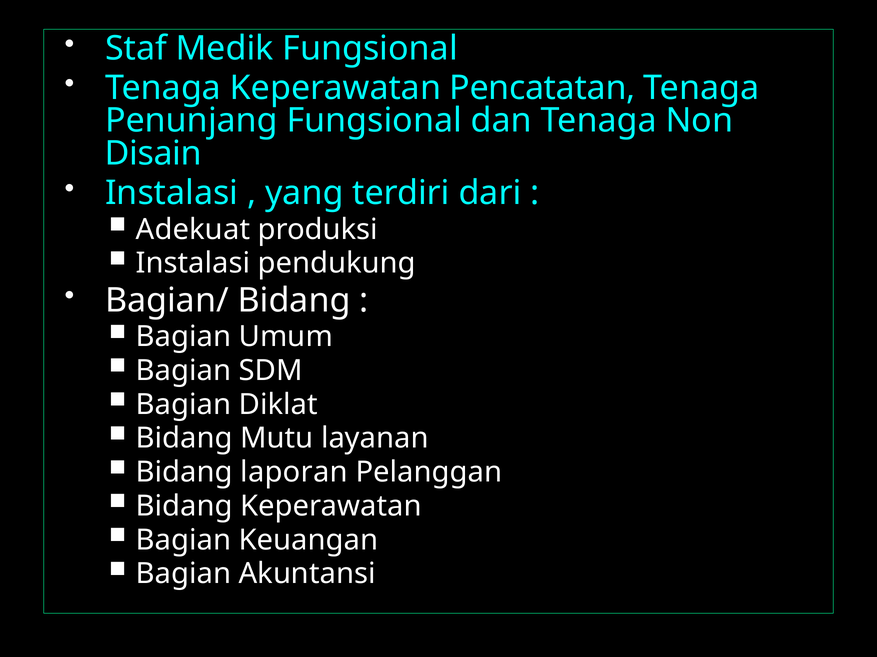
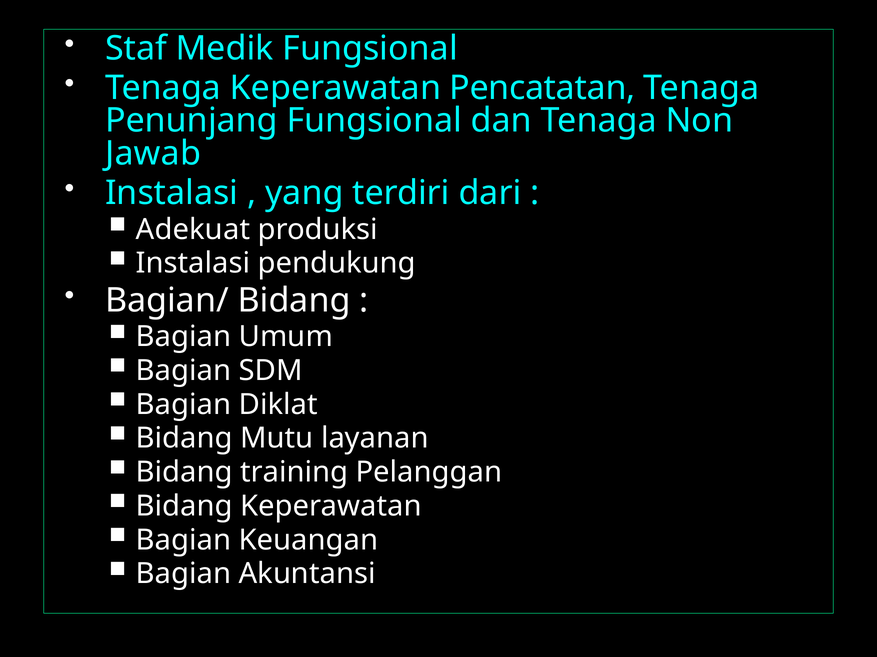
Disain: Disain -> Jawab
laporan: laporan -> training
